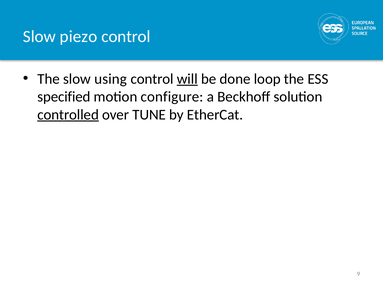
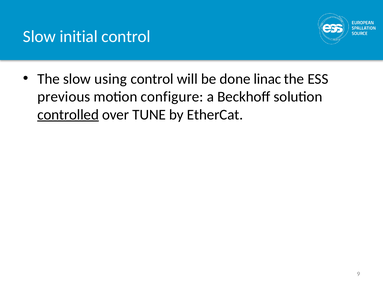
piezo: piezo -> initial
will underline: present -> none
loop: loop -> linac
specified: specified -> previous
